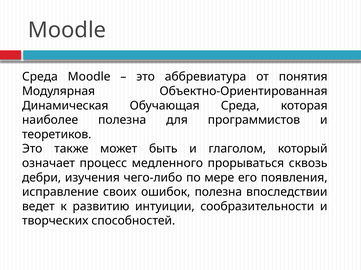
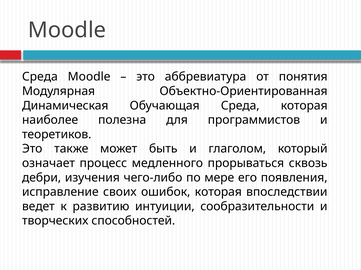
ошибок полезна: полезна -> которая
